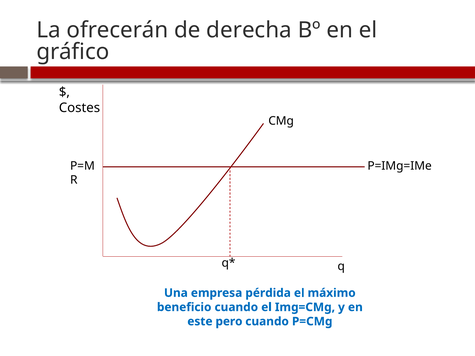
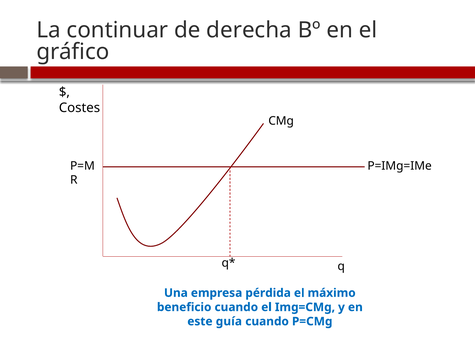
ofrecerán: ofrecerán -> continuar
pero: pero -> guía
